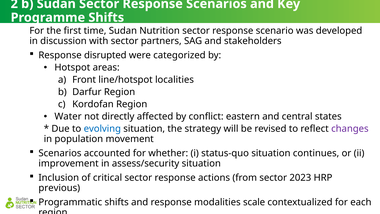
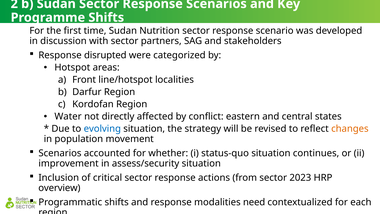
changes colour: purple -> orange
previous: previous -> overview
scale: scale -> need
